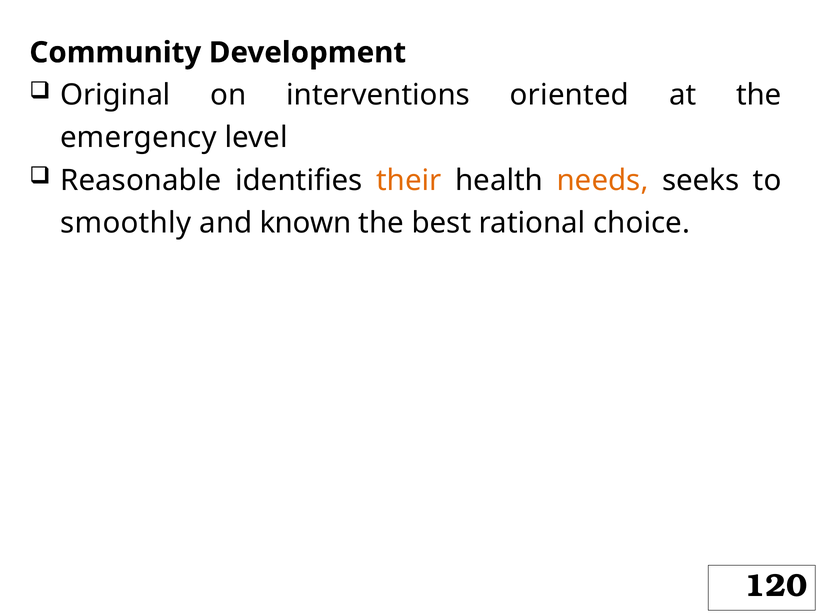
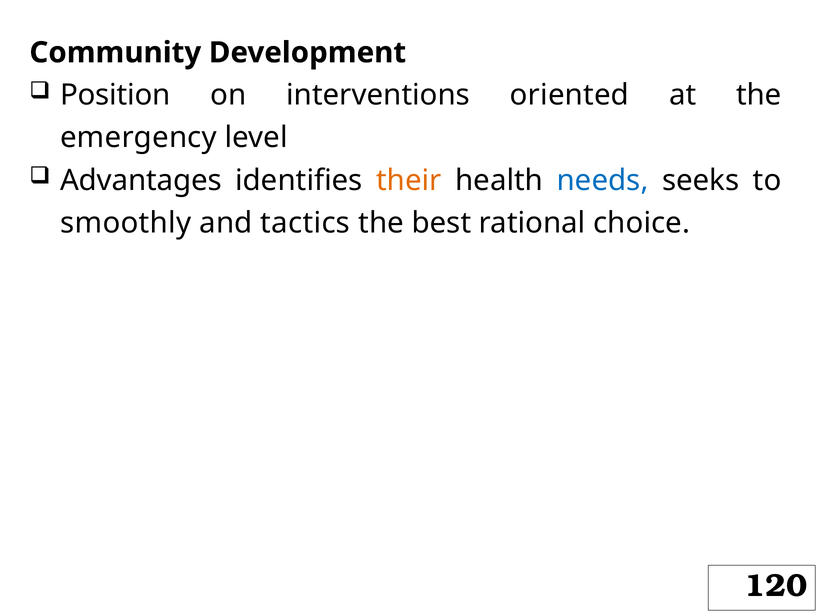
Original: Original -> Position
Reasonable: Reasonable -> Advantages
needs colour: orange -> blue
known: known -> tactics
